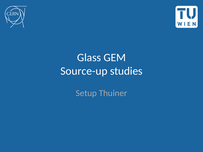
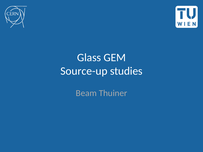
Setup: Setup -> Beam
